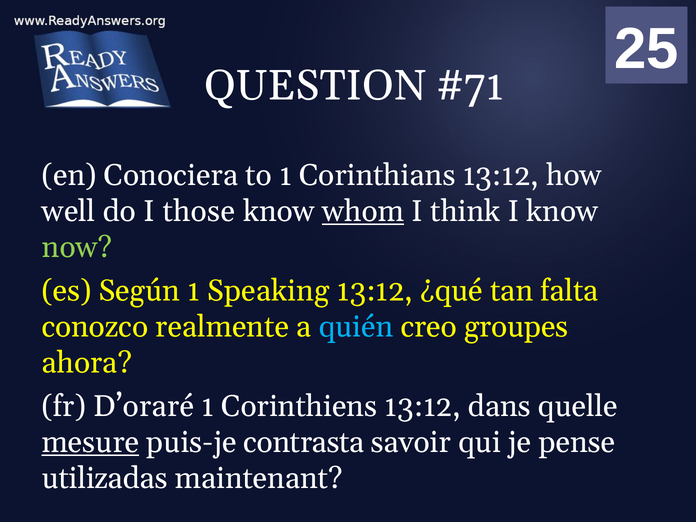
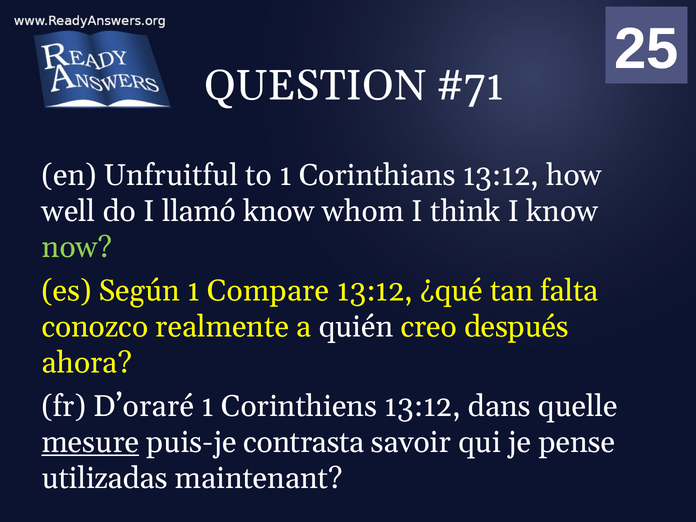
Conociera: Conociera -> Unfruitful
those: those -> llamó
whom underline: present -> none
Speaking: Speaking -> Compare
quién colour: light blue -> white
groupes: groupes -> después
